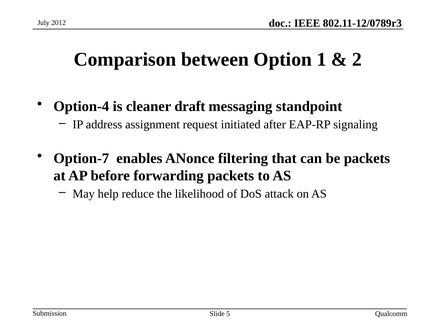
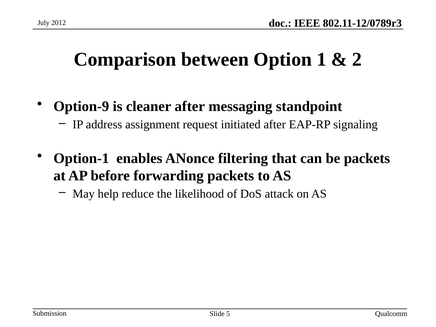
Option-4: Option-4 -> Option-9
cleaner draft: draft -> after
Option-7: Option-7 -> Option-1
